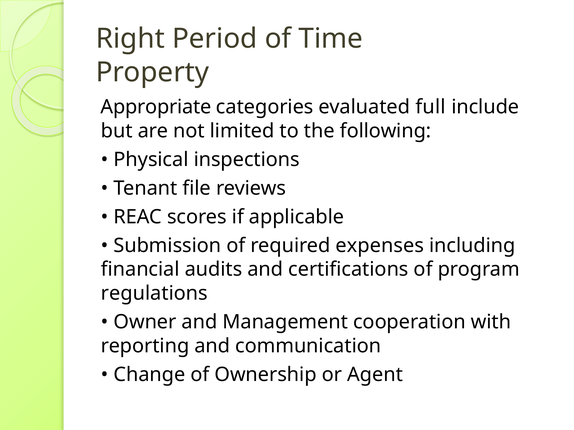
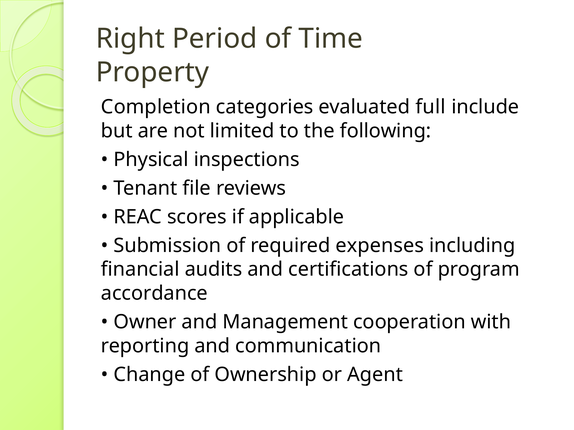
Appropriate: Appropriate -> Completion
regulations: regulations -> accordance
